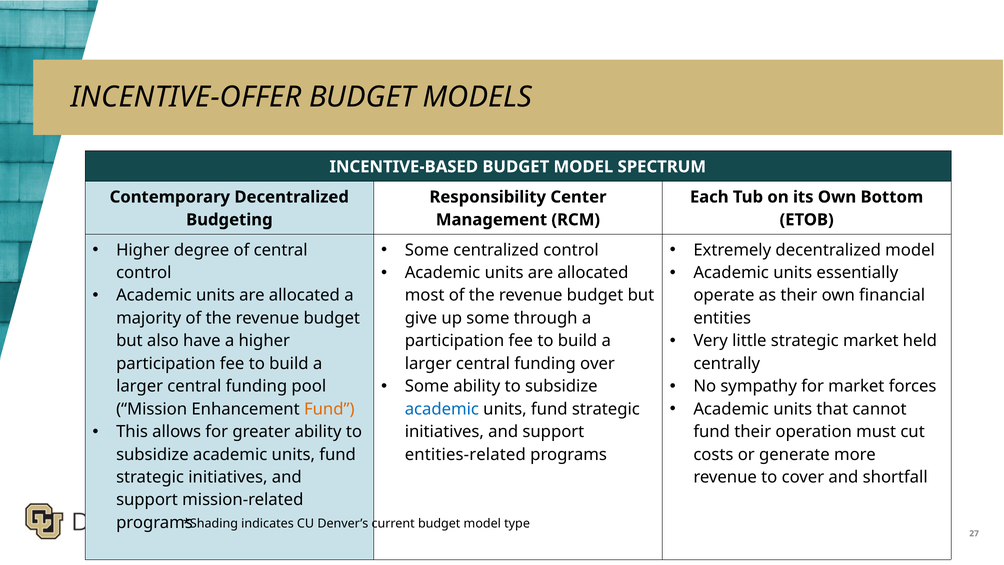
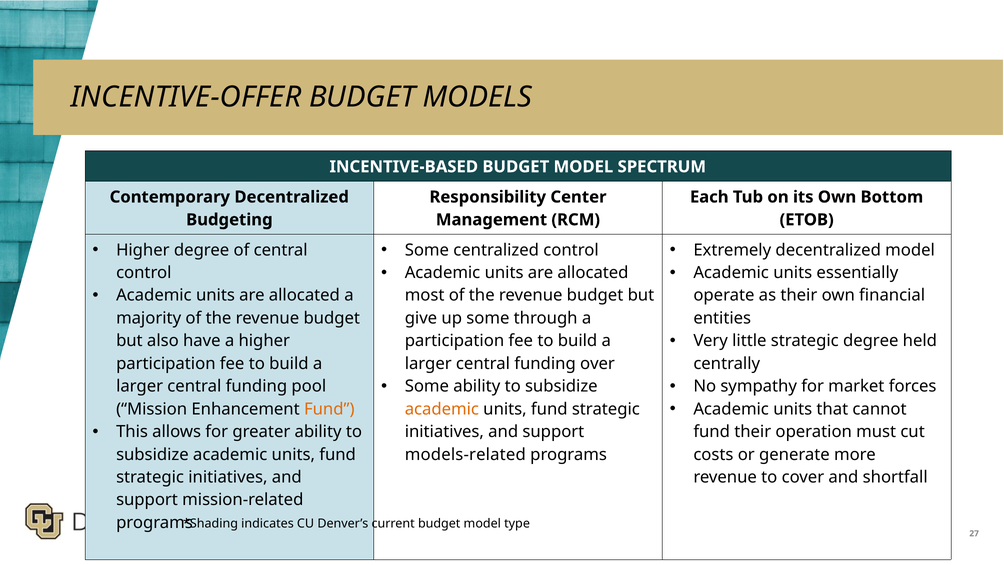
strategic market: market -> degree
academic at (442, 409) colour: blue -> orange
entities-related: entities-related -> models-related
